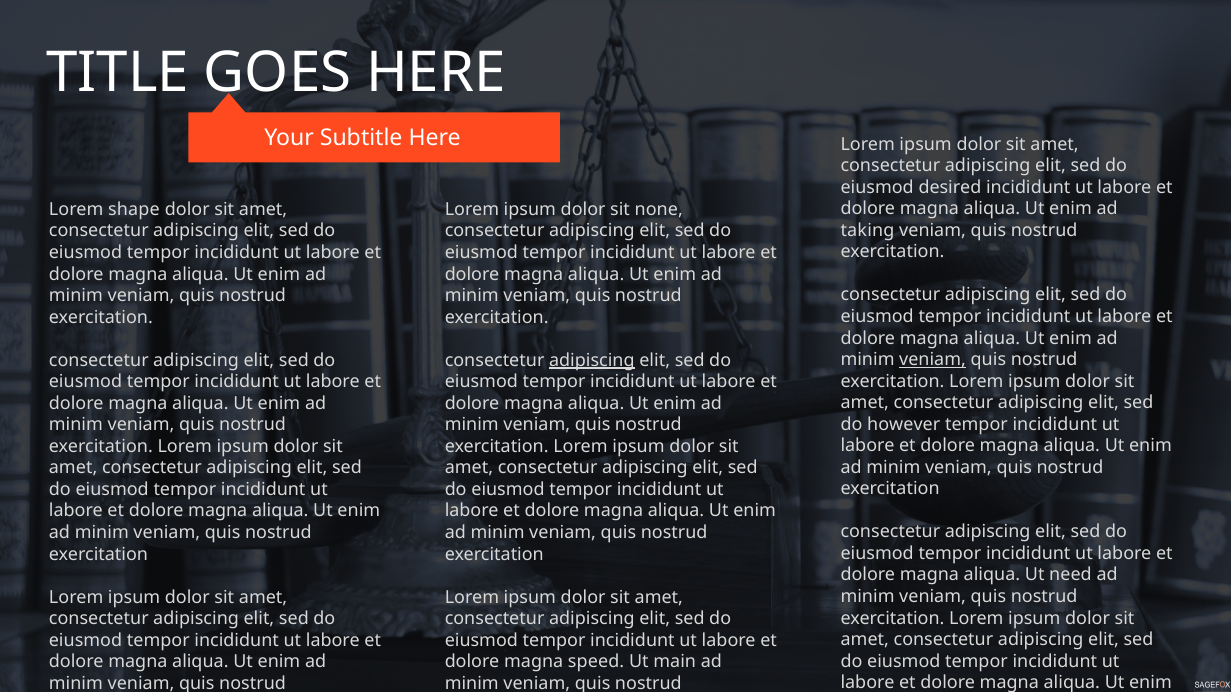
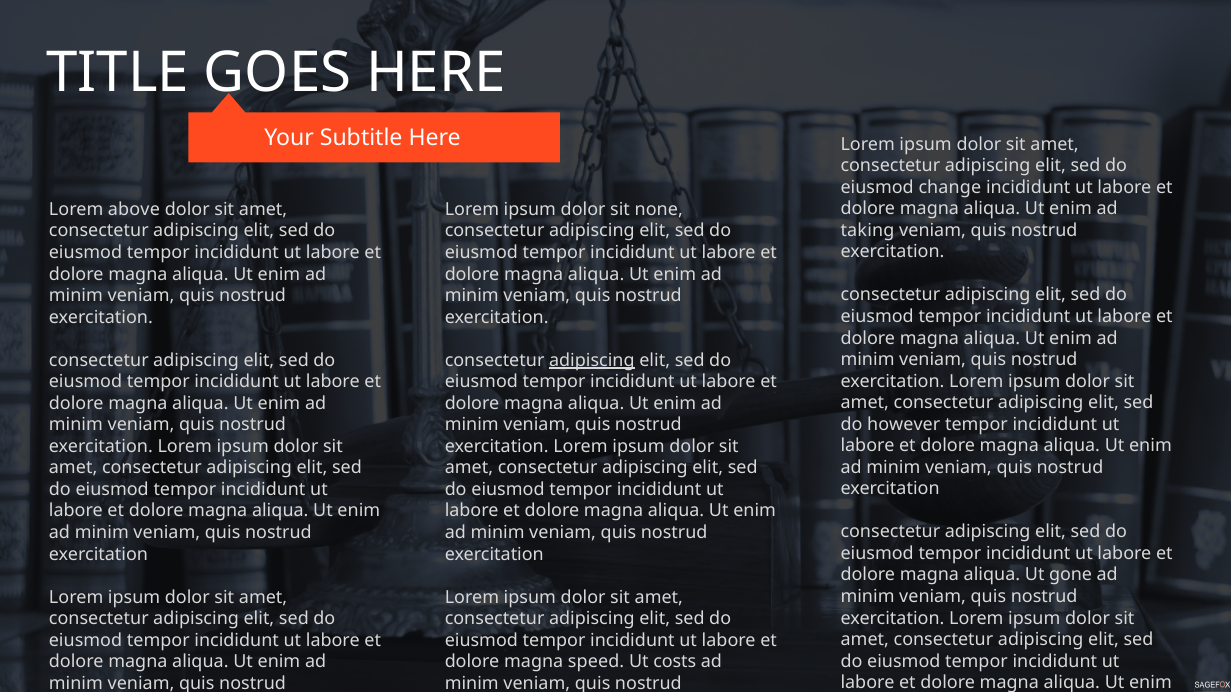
desired: desired -> change
shape: shape -> above
veniam at (933, 360) underline: present -> none
need: need -> gone
main: main -> costs
